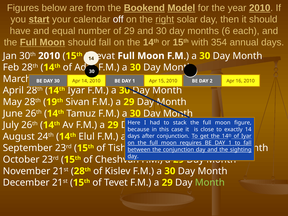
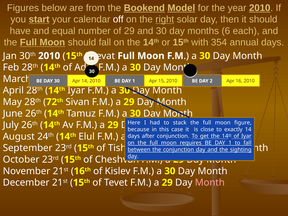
19: 19 -> 72
28 at (79, 171): 28 -> 16
Month at (210, 183) colour: light green -> pink
